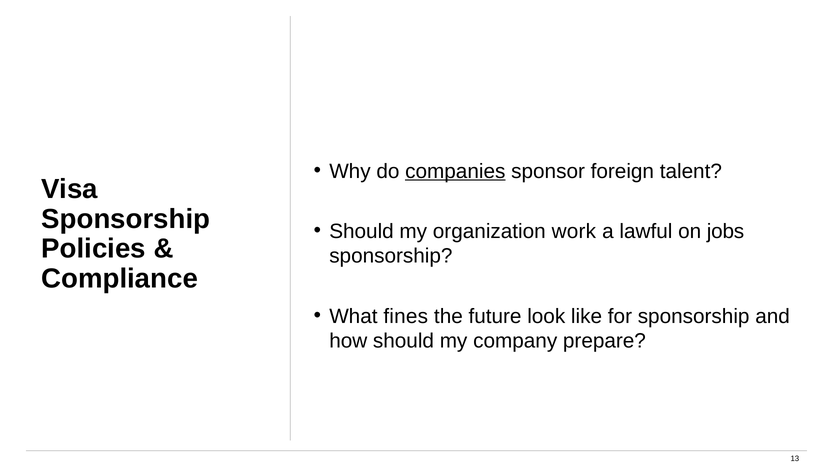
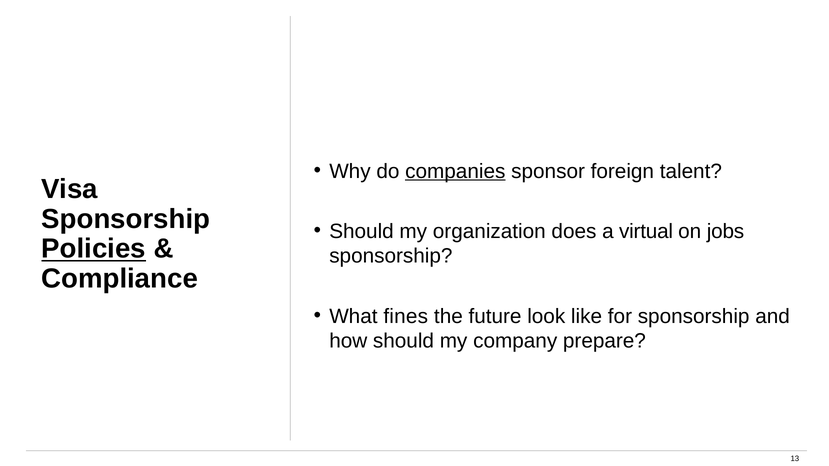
work: work -> does
lawful: lawful -> virtual
Policies underline: none -> present
